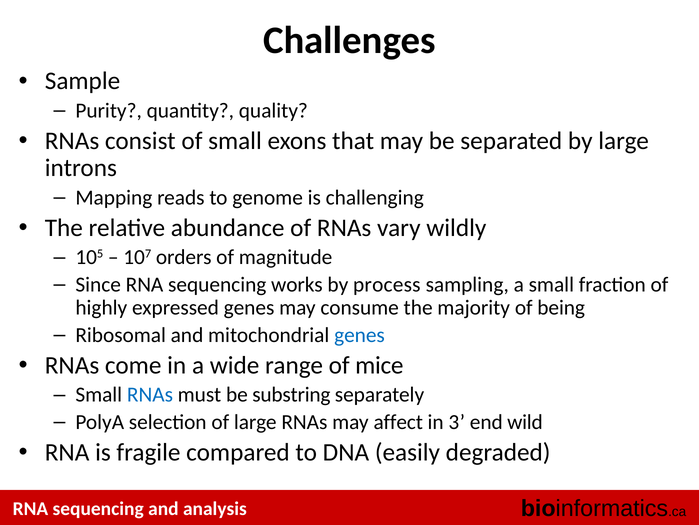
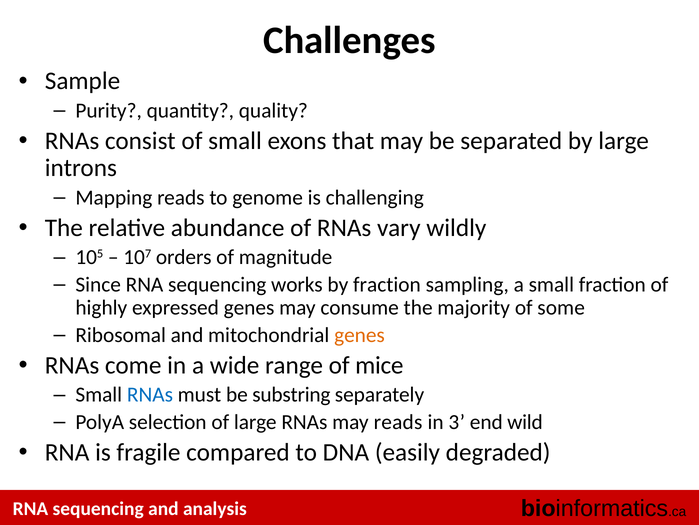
by process: process -> fraction
being: being -> some
genes at (359, 335) colour: blue -> orange
may affect: affect -> reads
